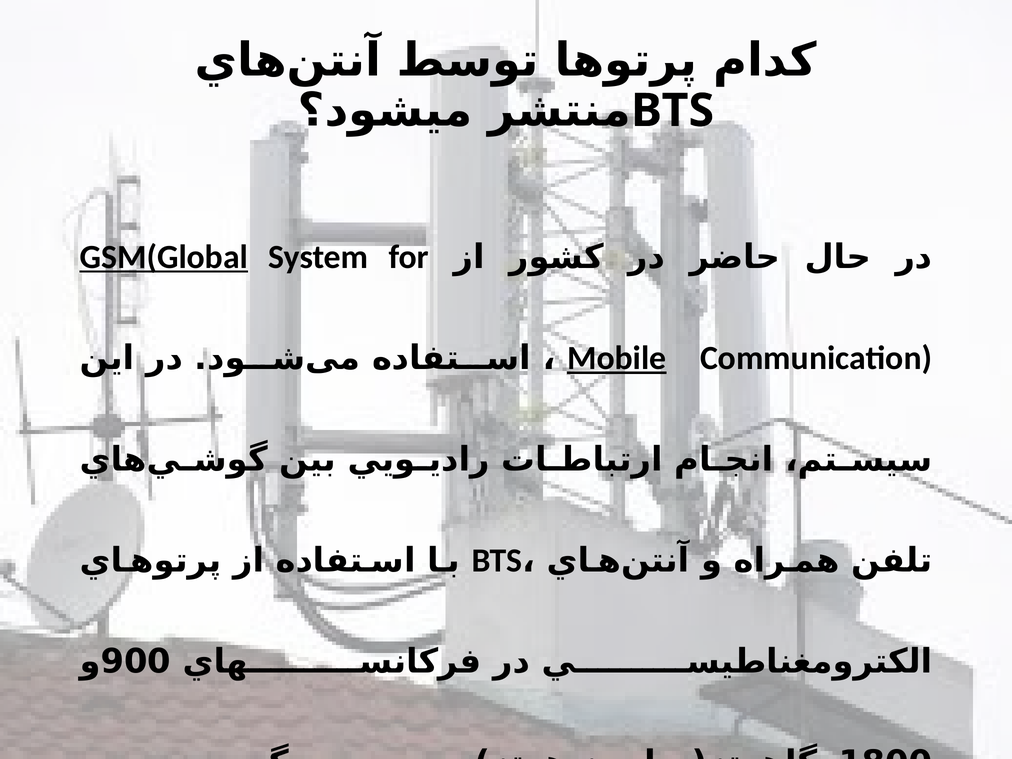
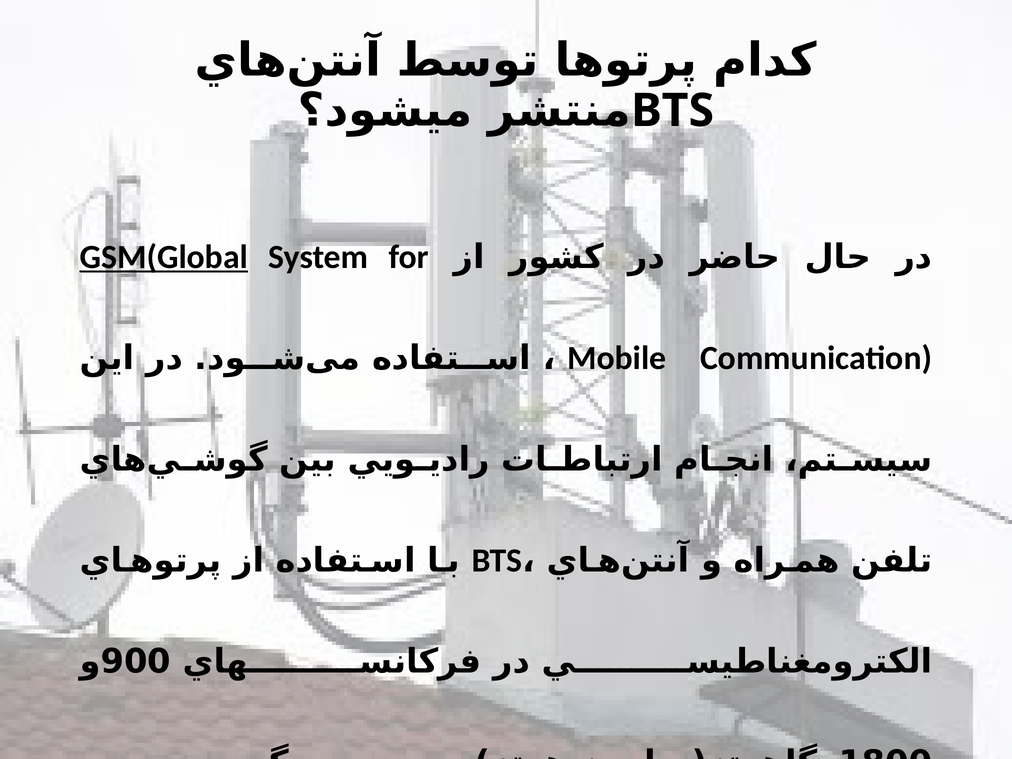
Mobile underline: present -> none
